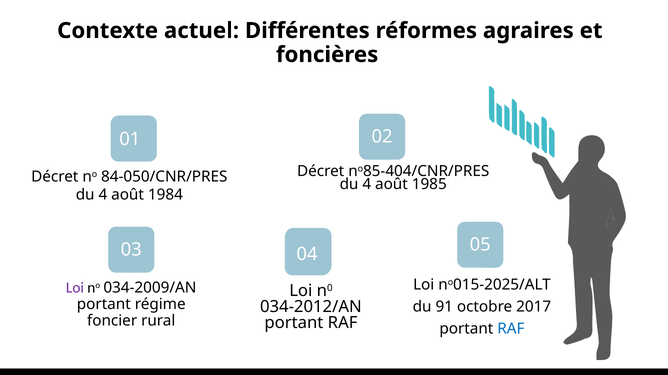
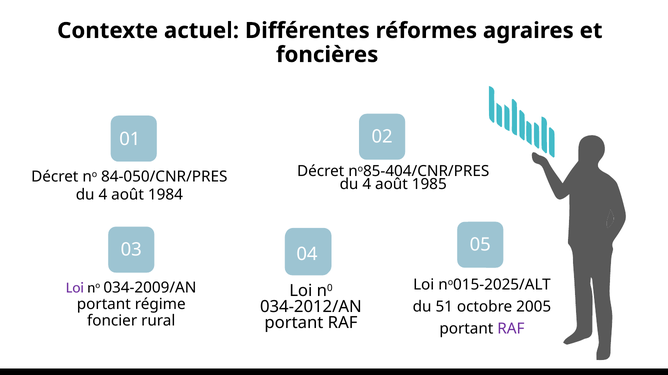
91: 91 -> 51
2017: 2017 -> 2005
RAF at (511, 330) colour: blue -> purple
